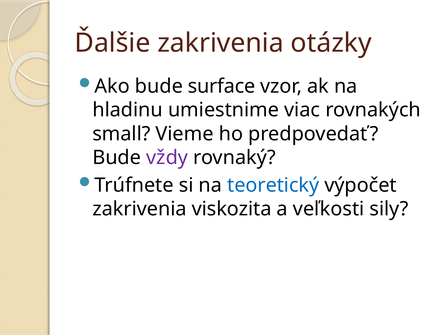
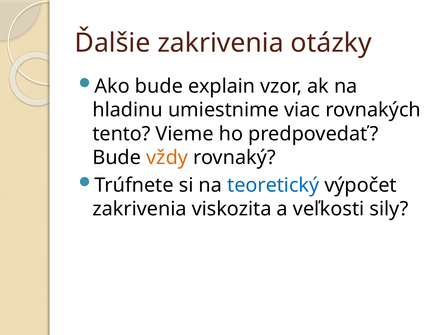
surface: surface -> explain
small: small -> tento
vždy colour: purple -> orange
